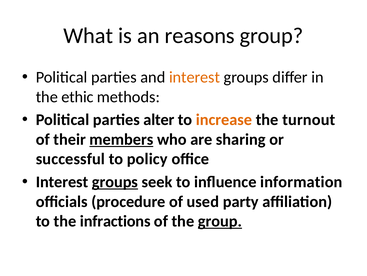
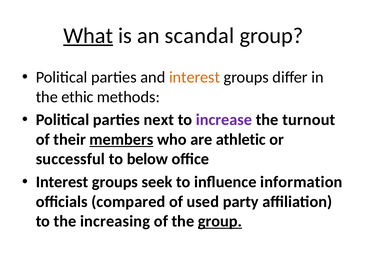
What underline: none -> present
reasons: reasons -> scandal
alter: alter -> next
increase colour: orange -> purple
sharing: sharing -> athletic
policy: policy -> below
groups at (115, 181) underline: present -> none
procedure: procedure -> compared
infractions: infractions -> increasing
